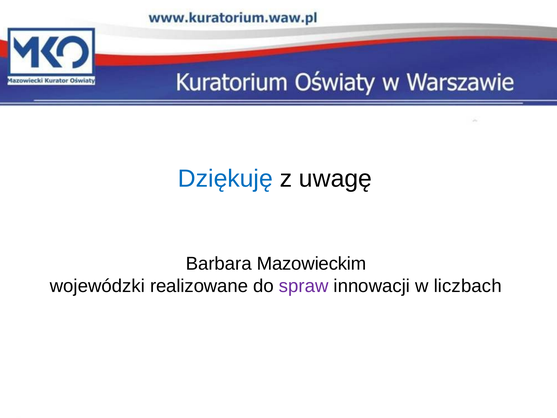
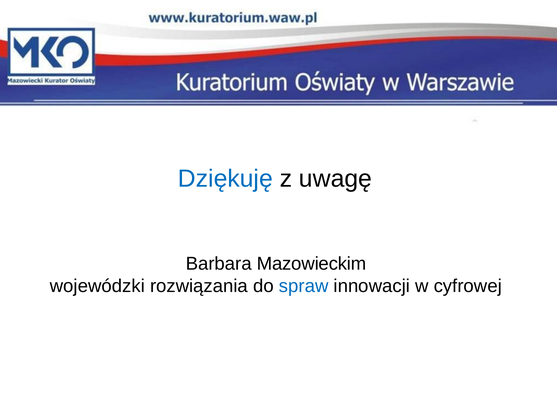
realizowane: realizowane -> rozwiązania
spraw colour: purple -> blue
liczbach: liczbach -> cyfrowej
